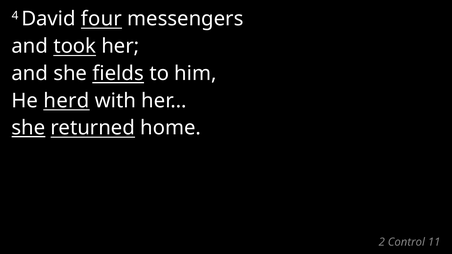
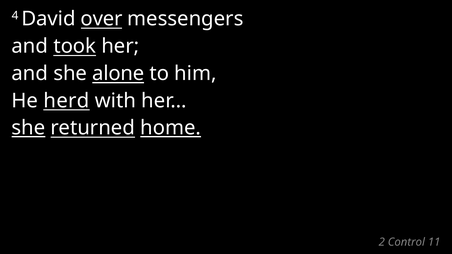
four: four -> over
fields: fields -> alone
home underline: none -> present
